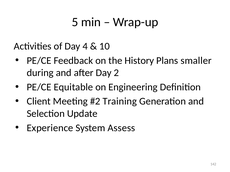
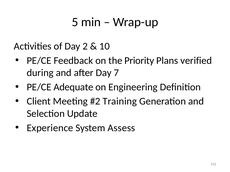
4: 4 -> 2
History: History -> Priority
smaller: smaller -> verified
2: 2 -> 7
Equitable: Equitable -> Adequate
